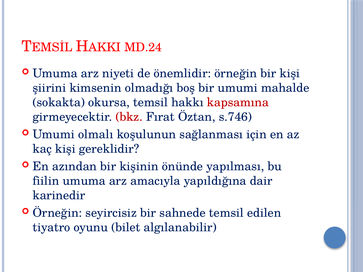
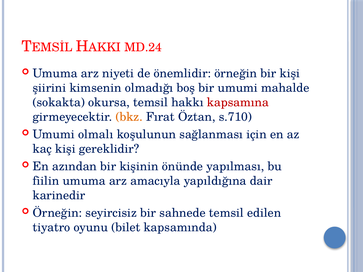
bkz colour: red -> orange
s.746: s.746 -> s.710
algılanabilir: algılanabilir -> kapsamında
